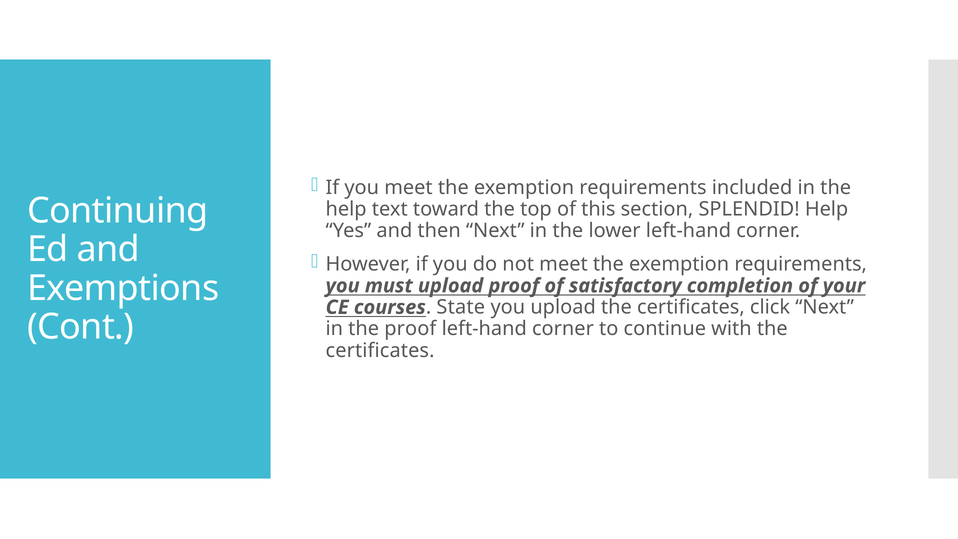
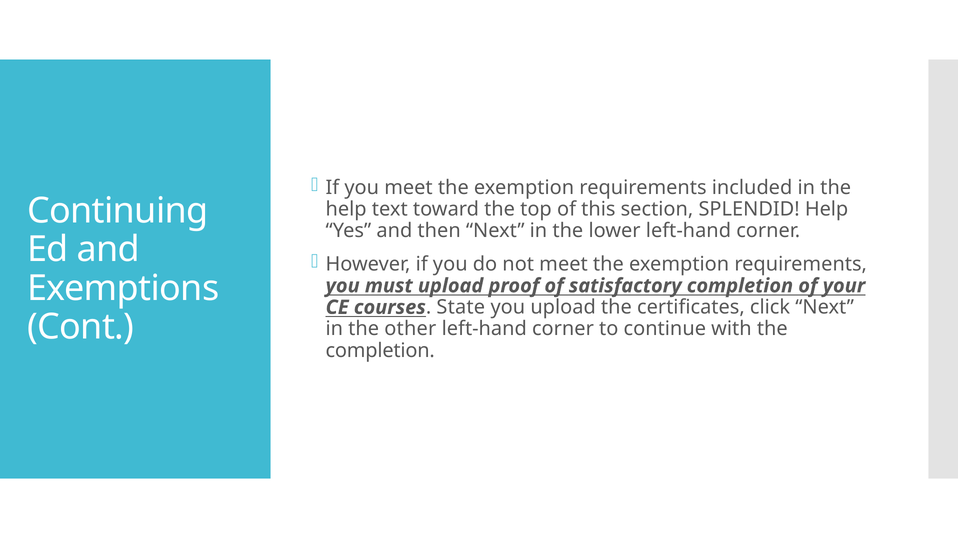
the proof: proof -> other
certificates at (380, 350): certificates -> completion
